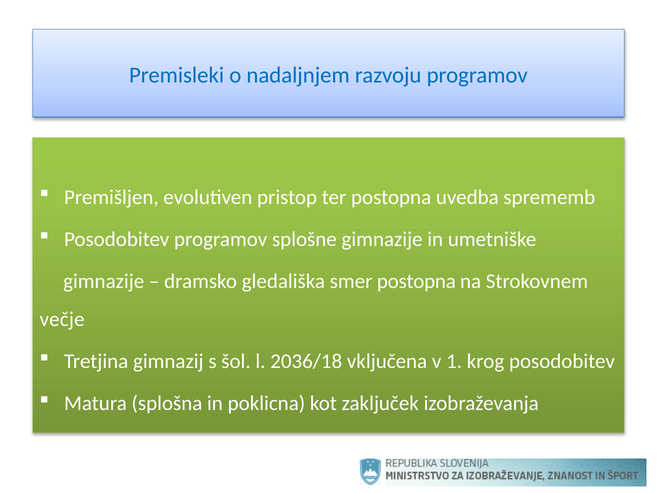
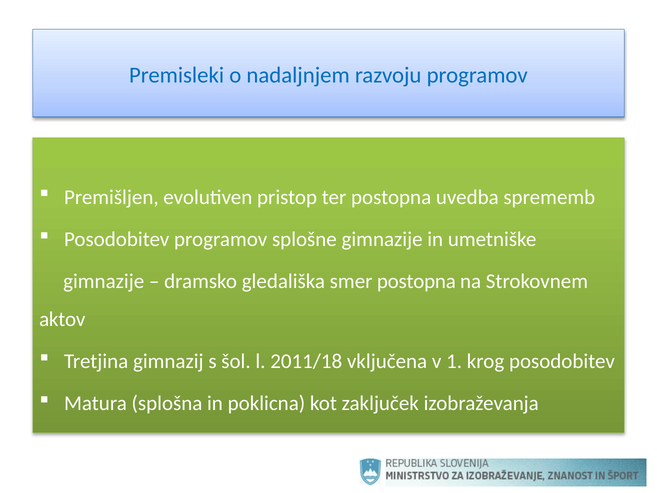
večje: večje -> aktov
2036/18: 2036/18 -> 2011/18
